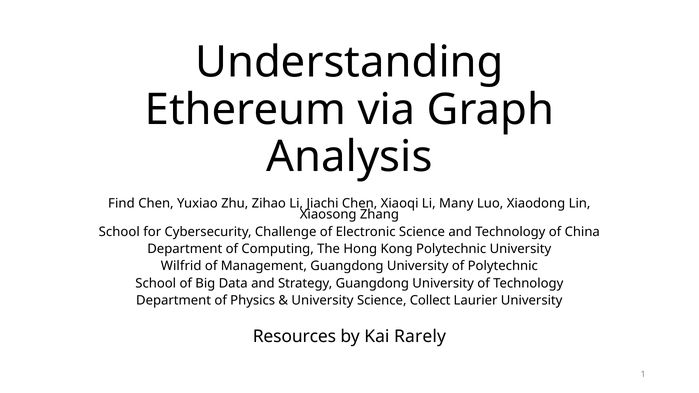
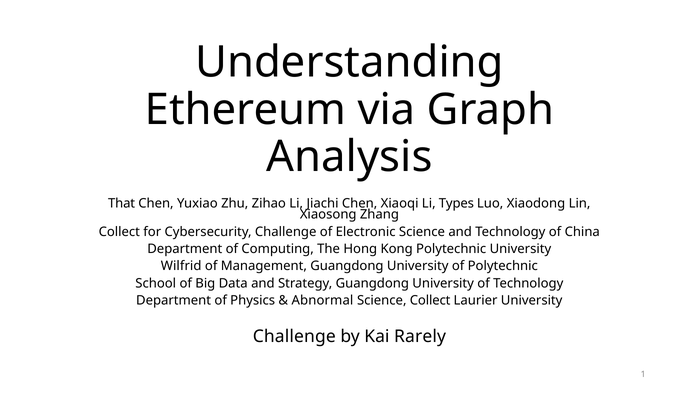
Find: Find -> That
Many: Many -> Types
School at (119, 232): School -> Collect
University at (323, 300): University -> Abnormal
Resources at (294, 337): Resources -> Challenge
